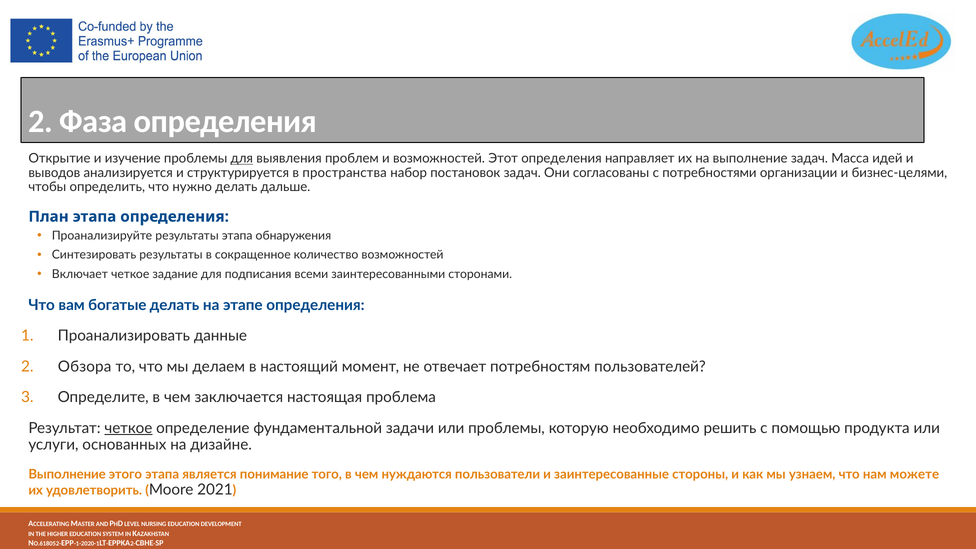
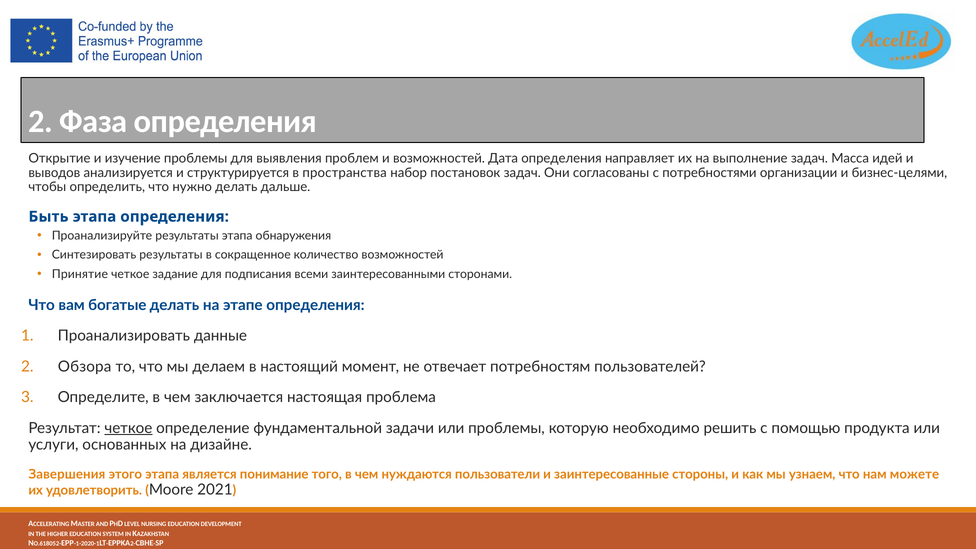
для at (242, 158) underline: present -> none
Этот: Этот -> Дата
План: План -> Быть
Включает: Включает -> Принятие
Выполнение at (67, 474): Выполнение -> Завершения
